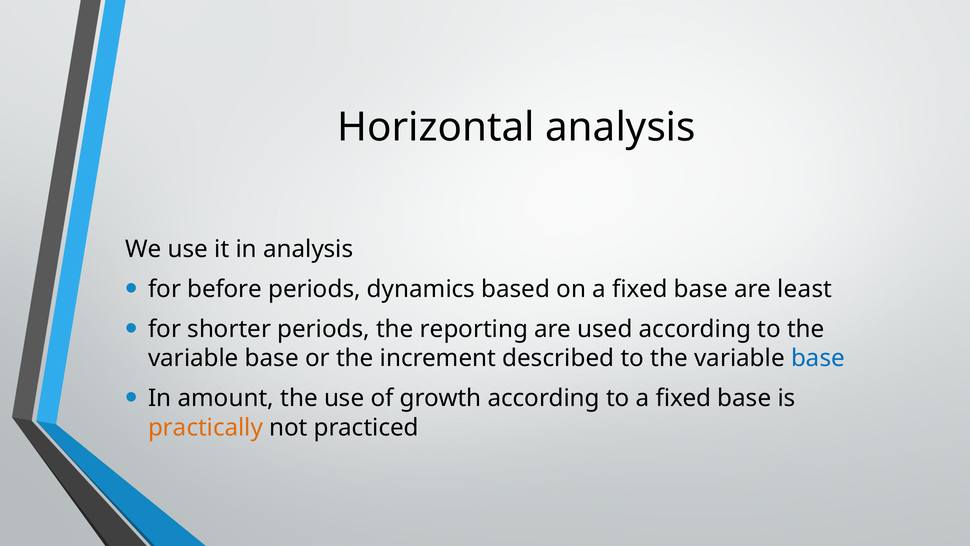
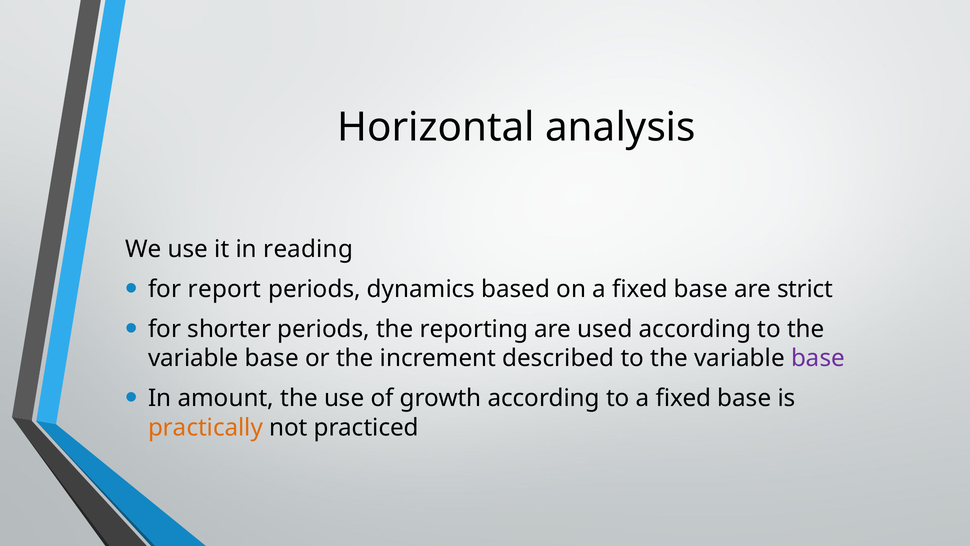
in analysis: analysis -> reading
before: before -> report
least: least -> strict
base at (818, 358) colour: blue -> purple
